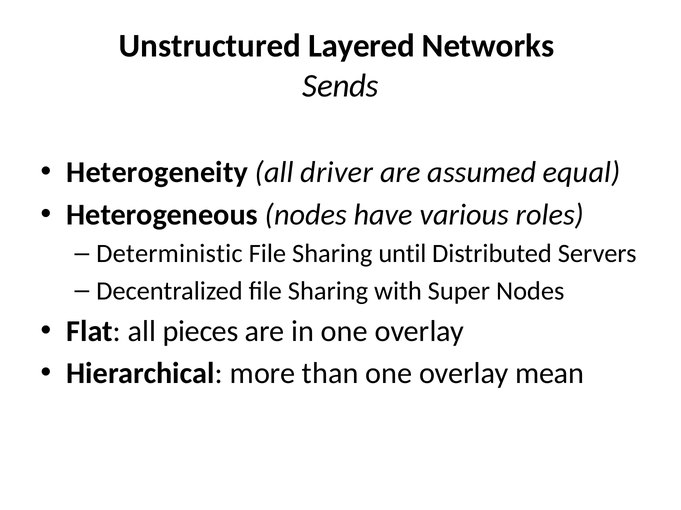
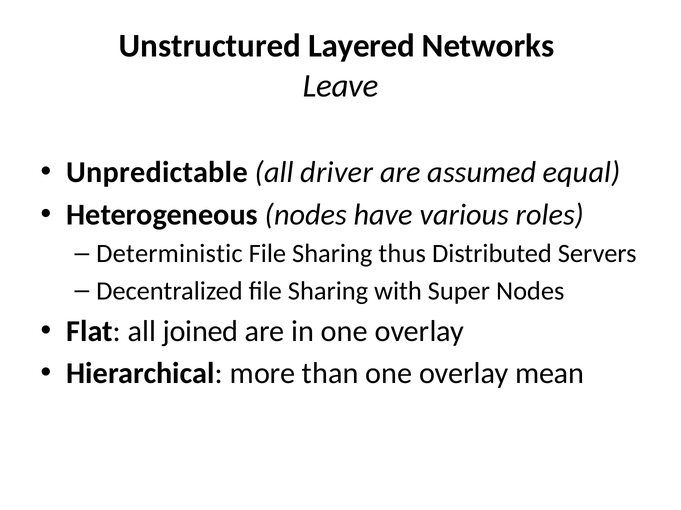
Sends: Sends -> Leave
Heterogeneity: Heterogeneity -> Unpredictable
until: until -> thus
pieces: pieces -> joined
